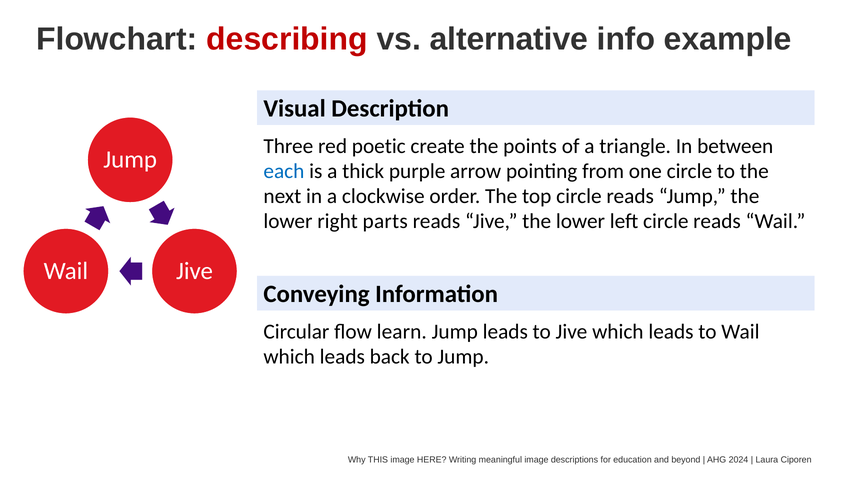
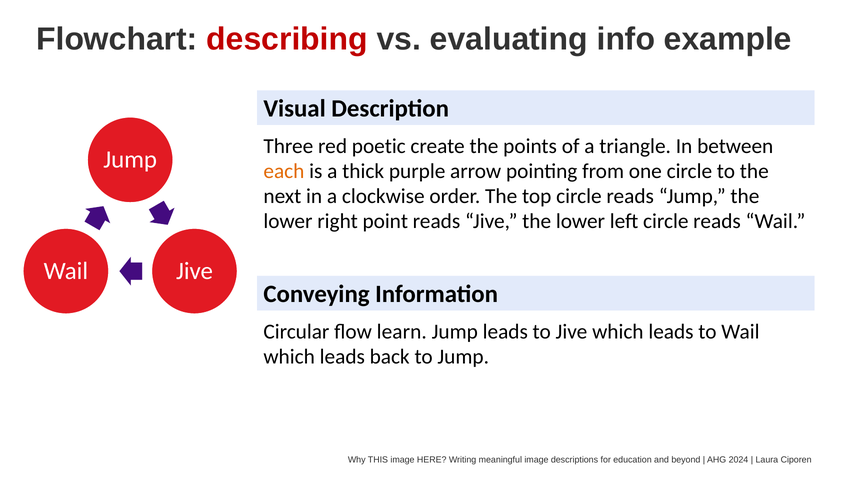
alternative: alternative -> evaluating
each colour: blue -> orange
parts: parts -> point
